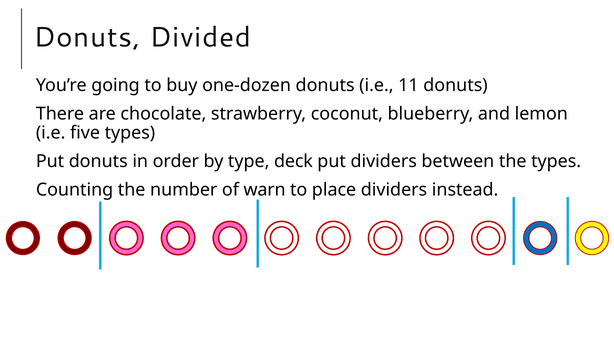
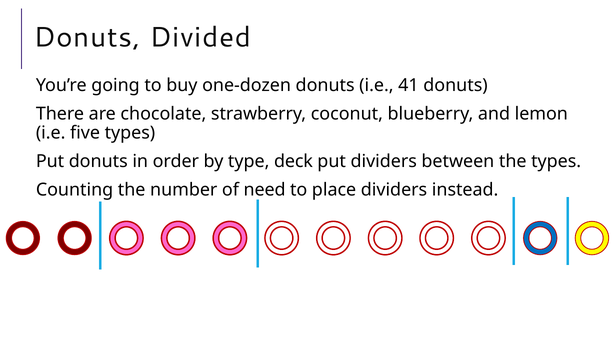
11: 11 -> 41
warn: warn -> need
